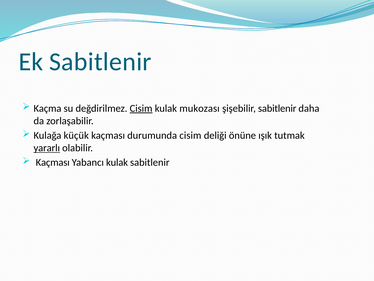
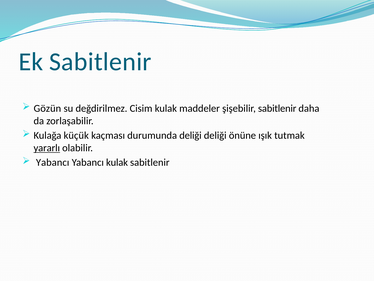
Kaçma: Kaçma -> Gözün
Cisim at (141, 108) underline: present -> none
mukozası: mukozası -> maddeler
durumunda cisim: cisim -> deliği
Kaçması at (53, 162): Kaçması -> Yabancı
